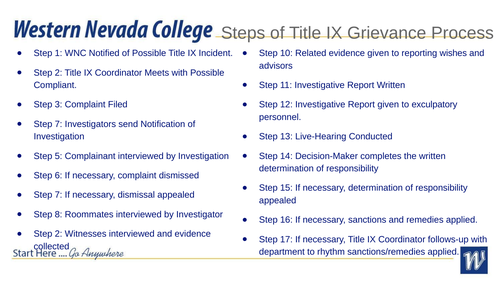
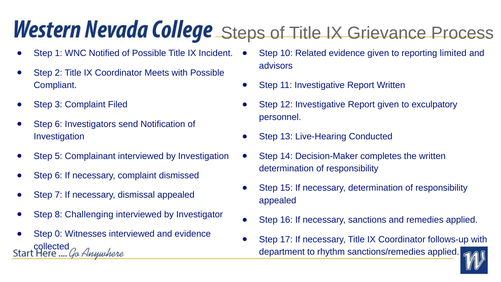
wishes: wishes -> limited
7 at (59, 124): 7 -> 6
Roommates: Roommates -> Challenging
2 at (59, 234): 2 -> 0
